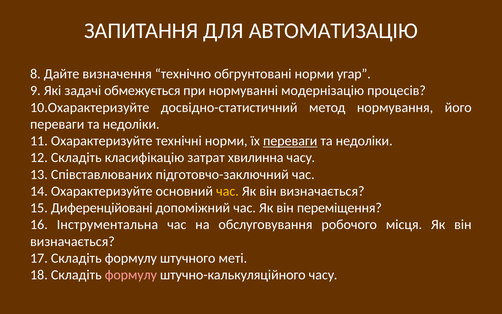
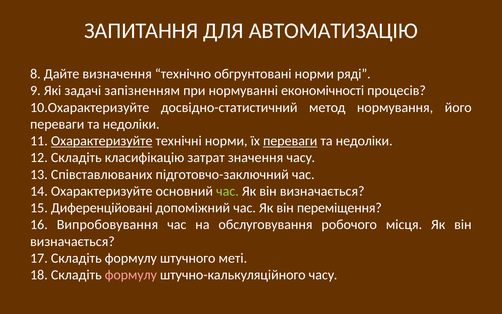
угар: угар -> ряді
обмежується: обмежується -> запізненням
модернізацію: модернізацію -> економічності
Охарактеризуйте at (102, 141) underline: none -> present
хвилинна: хвилинна -> значення
час at (227, 191) colour: yellow -> light green
Інструментальна: Інструментальна -> Випробовування
